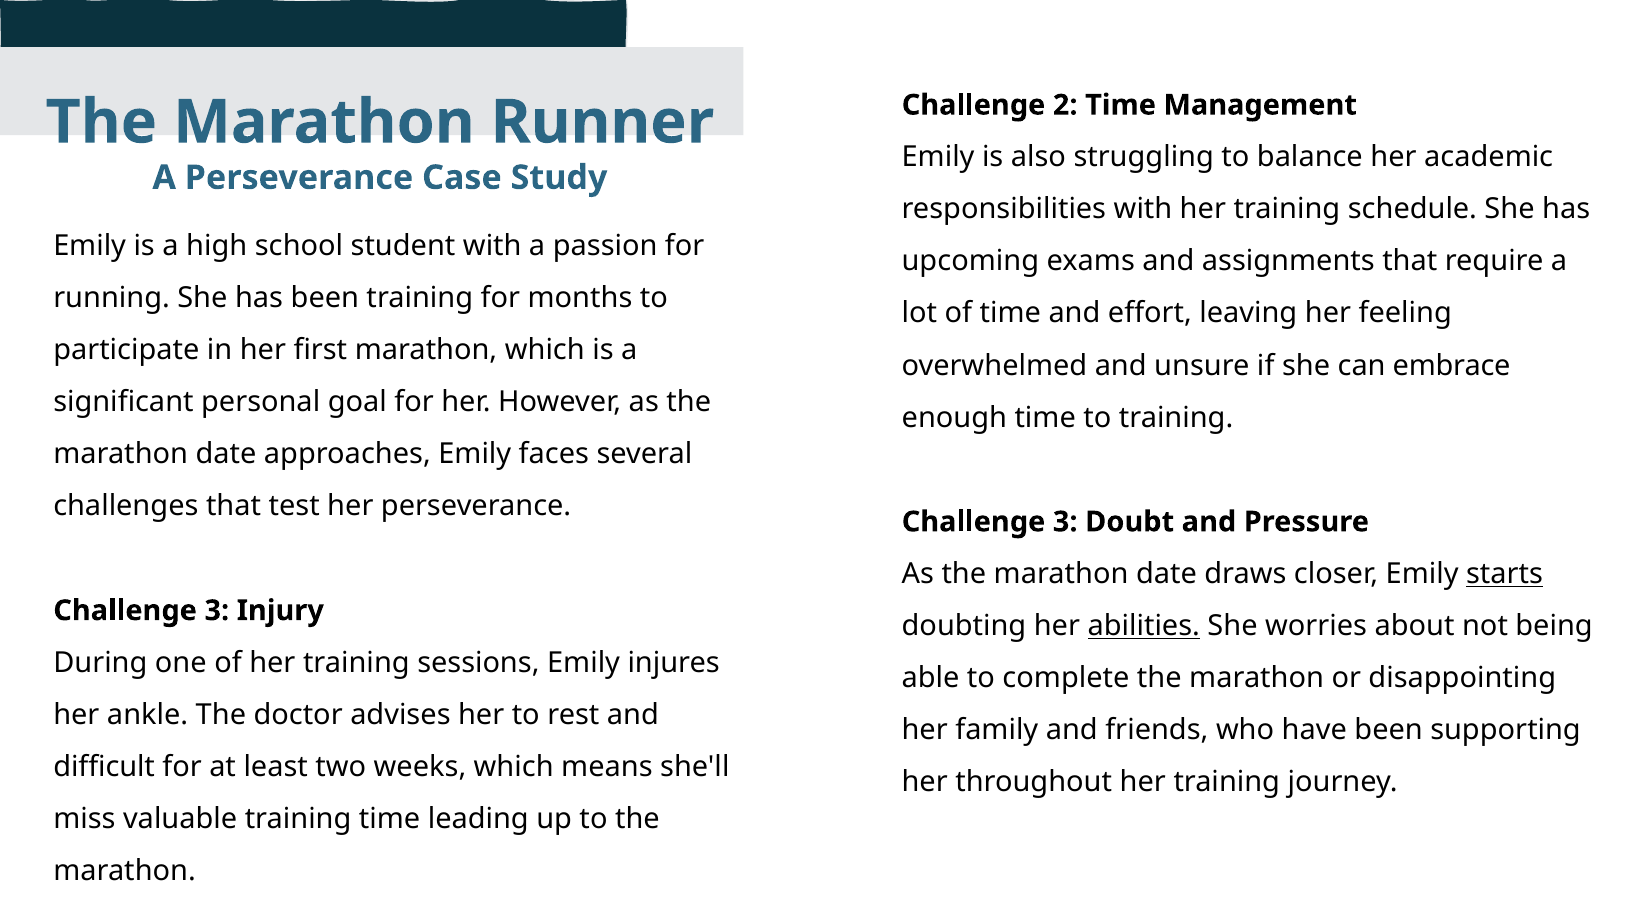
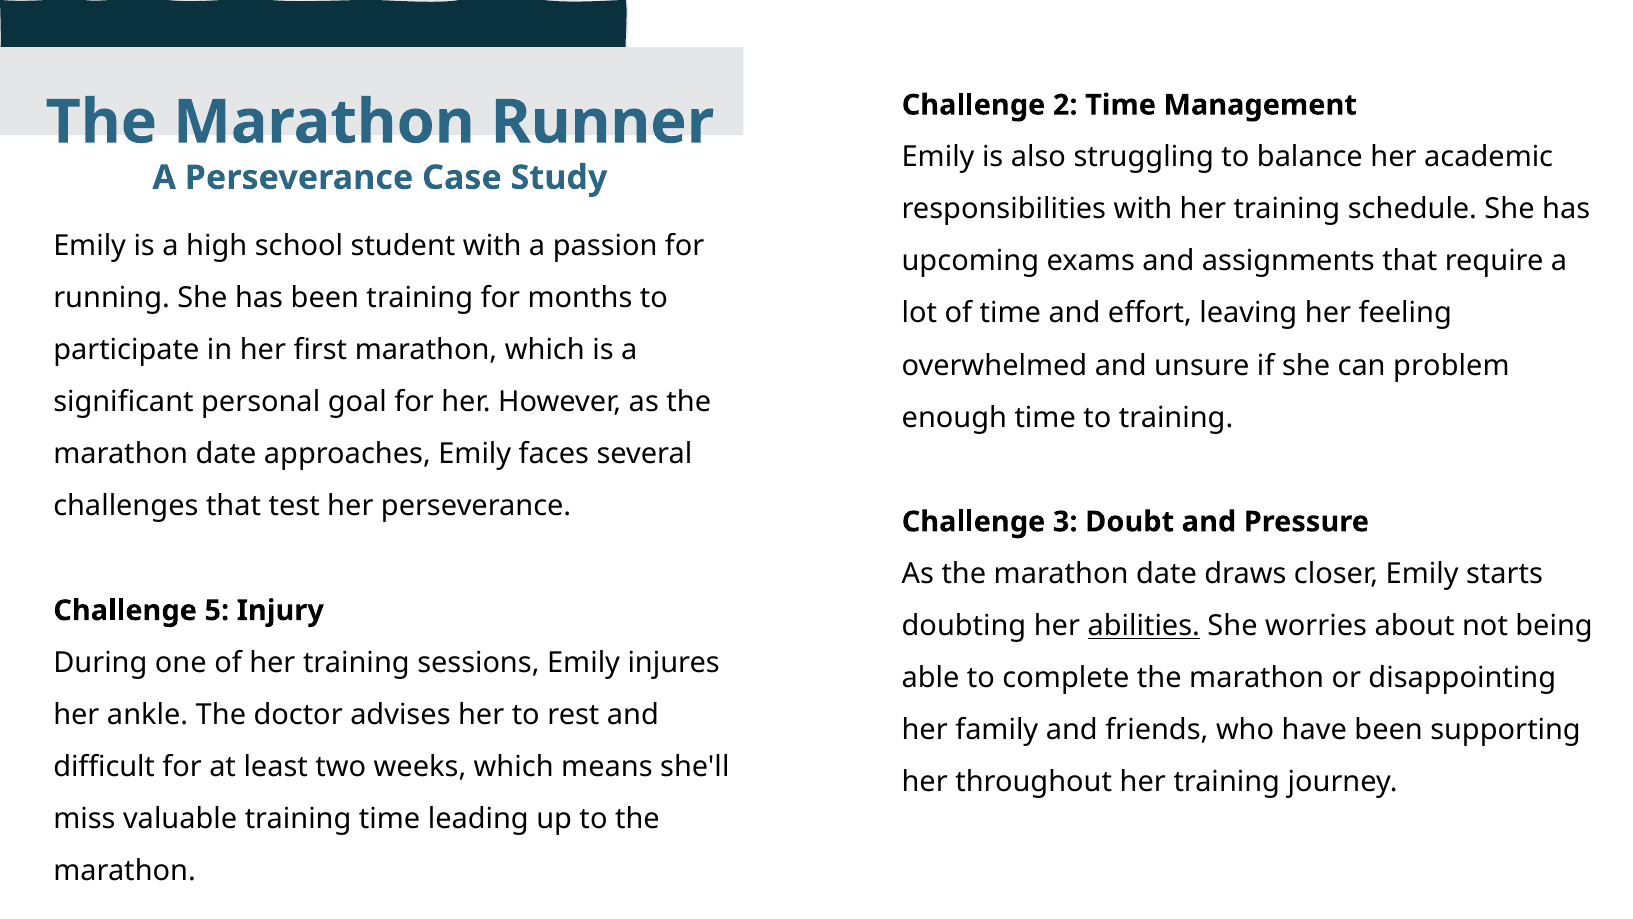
embrace: embrace -> problem
starts underline: present -> none
3 at (217, 610): 3 -> 5
